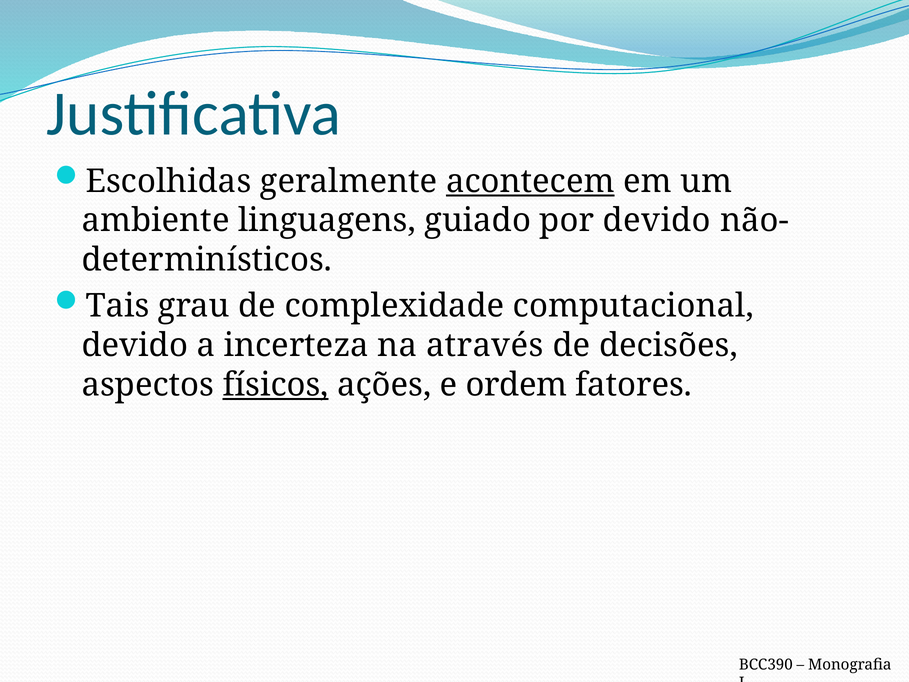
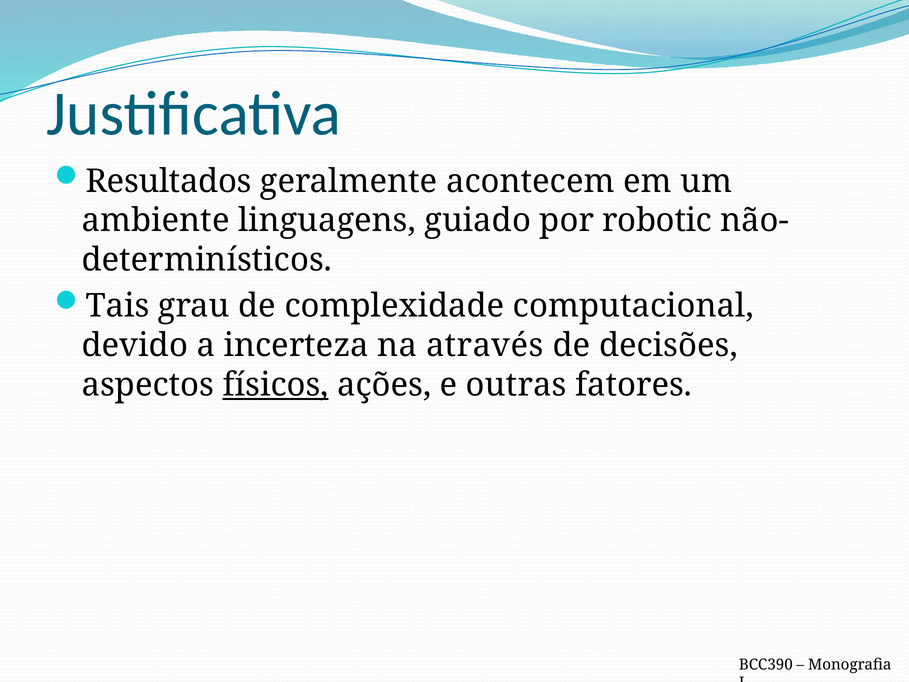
Escolhidas: Escolhidas -> Resultados
acontecem underline: present -> none
por devido: devido -> robotic
ordem: ordem -> outras
